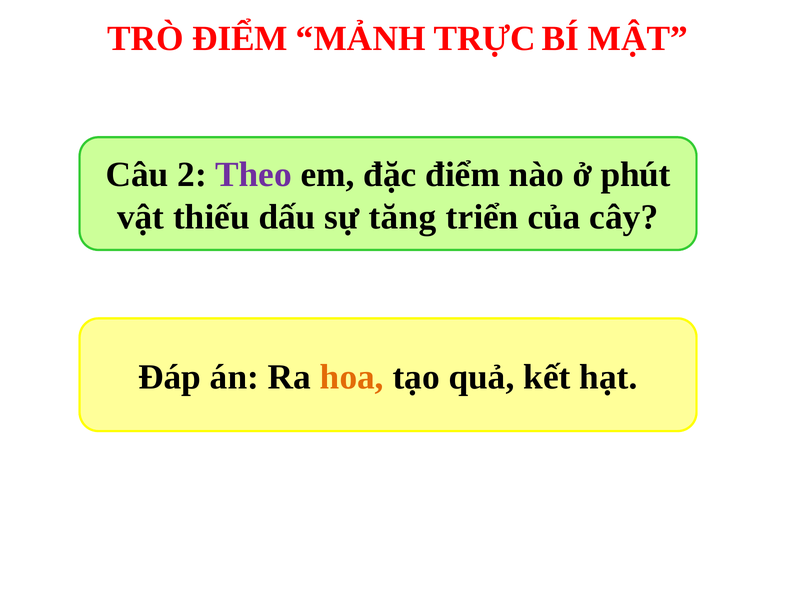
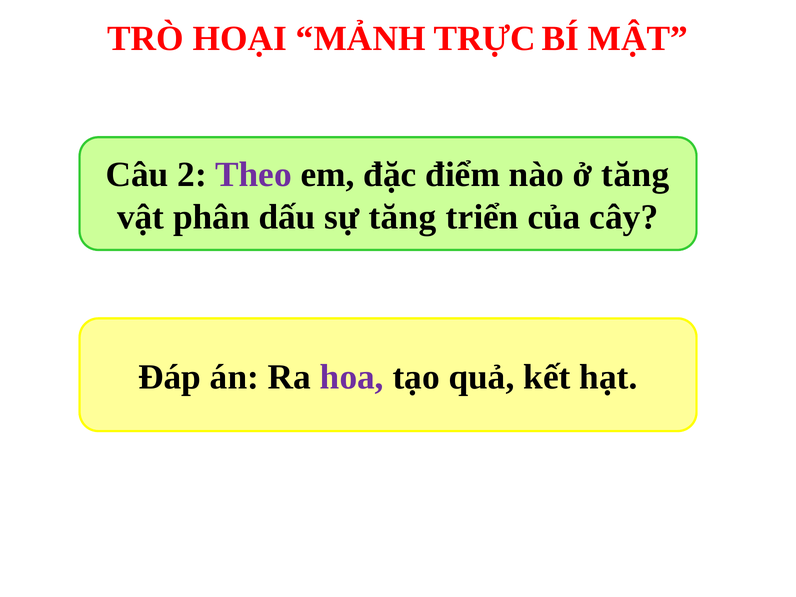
TRÒ ĐIỂM: ĐIỂM -> HOẠI
ở phút: phút -> tăng
thiếu: thiếu -> phân
hoa colour: orange -> purple
